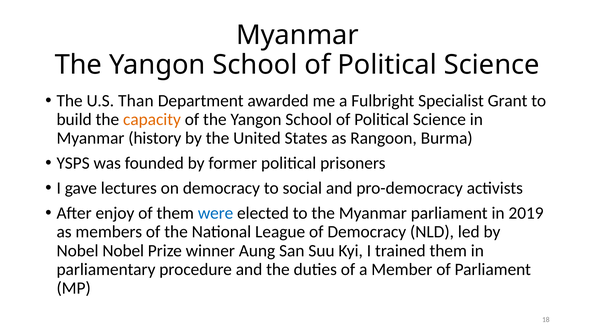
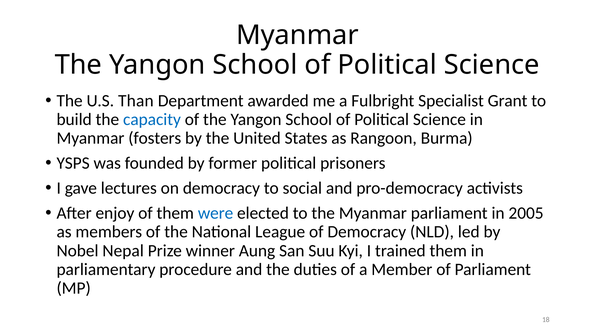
capacity colour: orange -> blue
history: history -> fosters
2019: 2019 -> 2005
Nobel Nobel: Nobel -> Nepal
